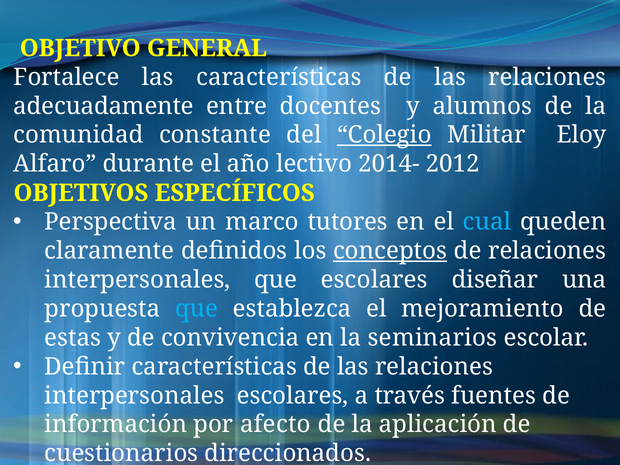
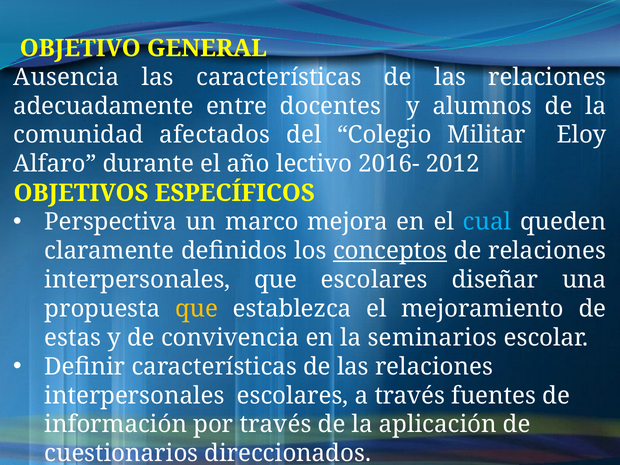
Fortalece: Fortalece -> Ausencia
constante: constante -> afectados
Colegio underline: present -> none
2014-: 2014- -> 2016-
tutores: tutores -> mejora
que at (197, 309) colour: light blue -> yellow
por afecto: afecto -> través
